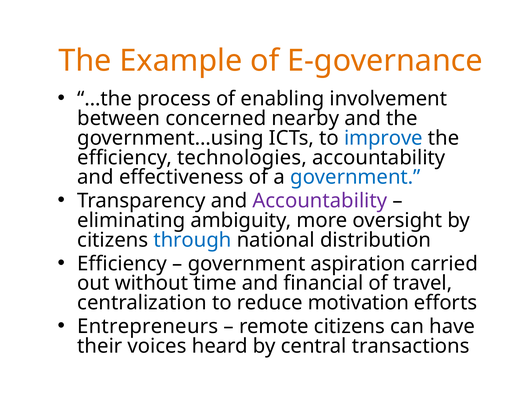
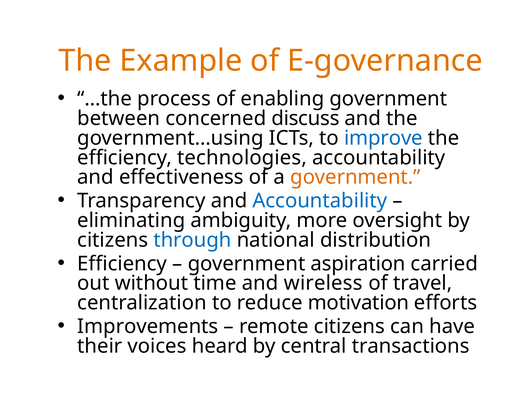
enabling involvement: involvement -> government
nearby: nearby -> discuss
government at (355, 177) colour: blue -> orange
Accountability at (320, 201) colour: purple -> blue
financial: financial -> wireless
Entrepreneurs: Entrepreneurs -> Improvements
